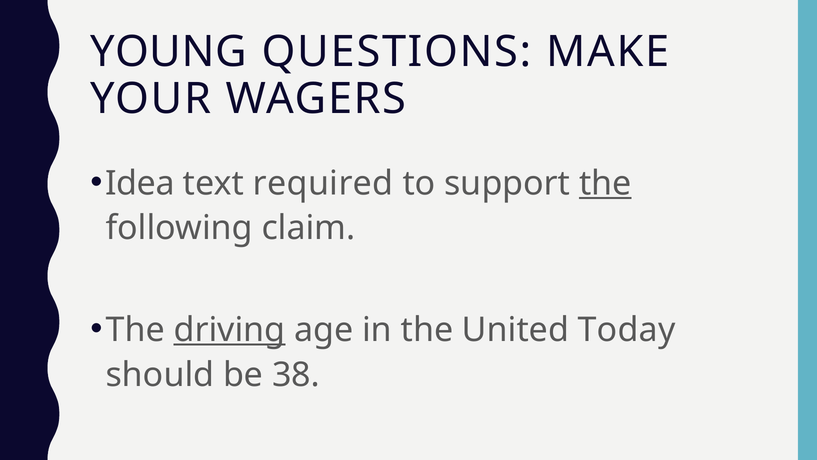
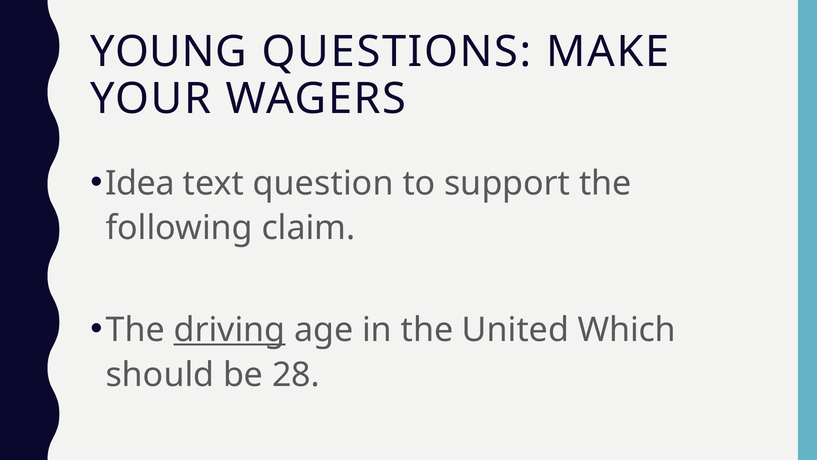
required: required -> question
the at (605, 183) underline: present -> none
Today: Today -> Which
38: 38 -> 28
